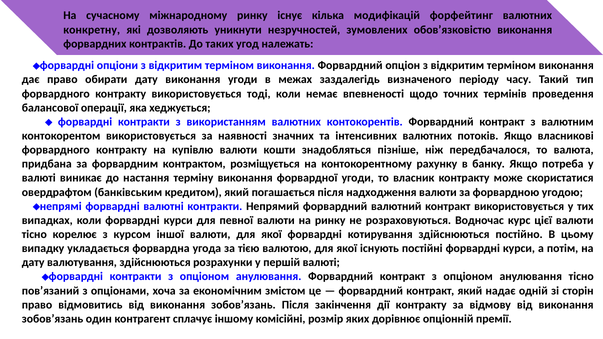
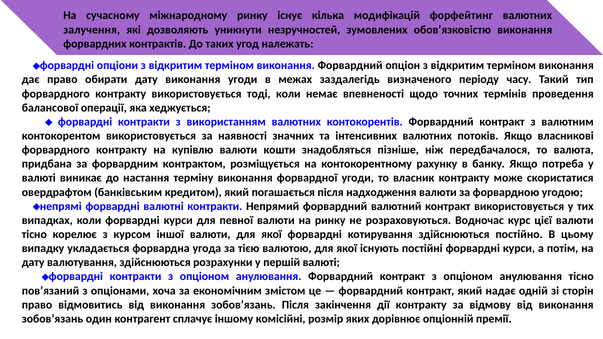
конкретну: конкретну -> залучення
